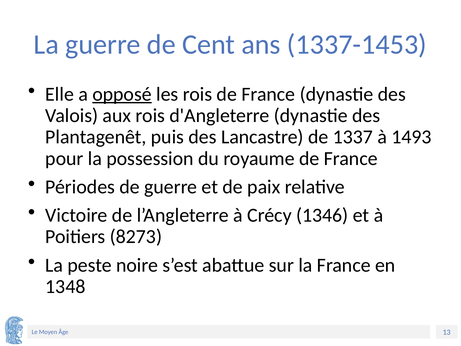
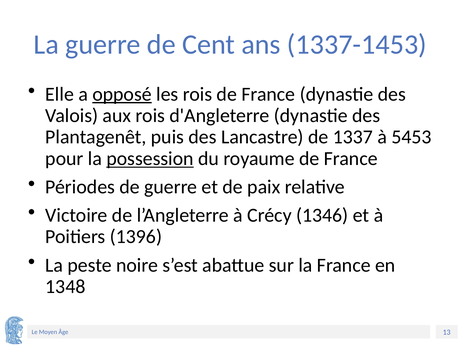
1493: 1493 -> 5453
possession underline: none -> present
8273: 8273 -> 1396
